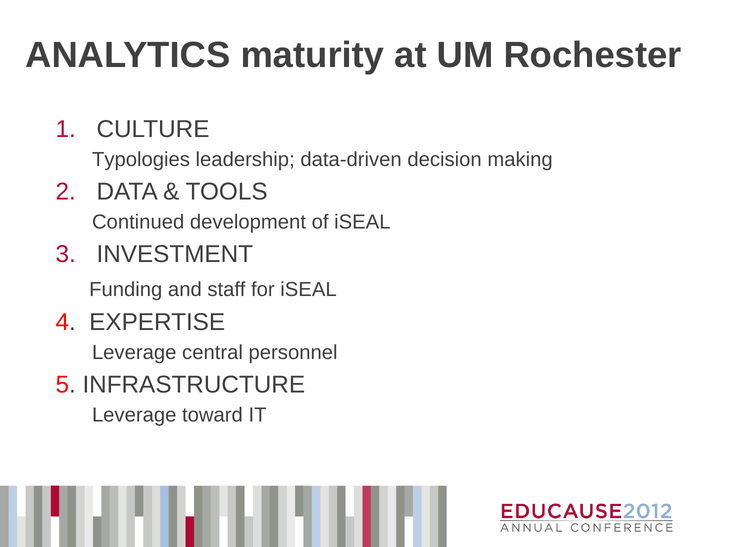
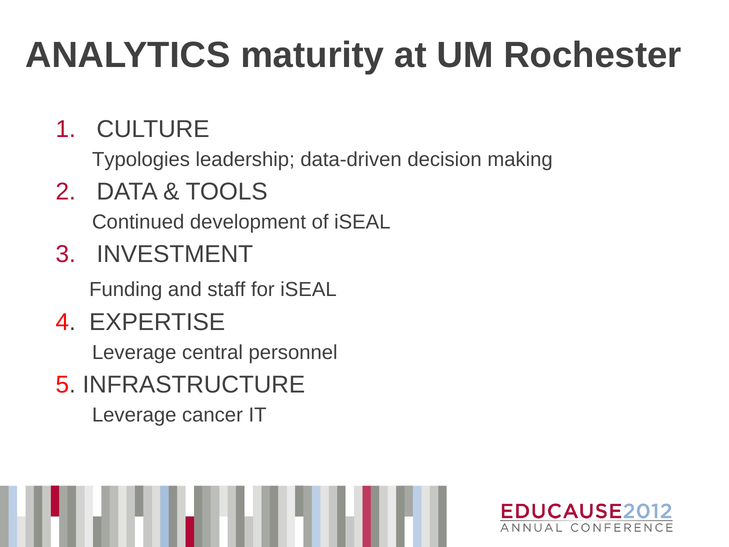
toward: toward -> cancer
